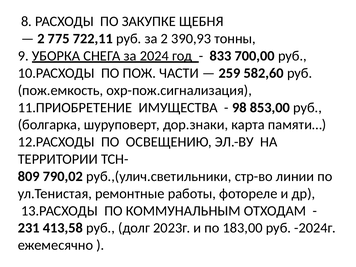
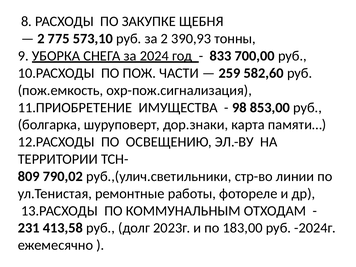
722,11: 722,11 -> 573,10
